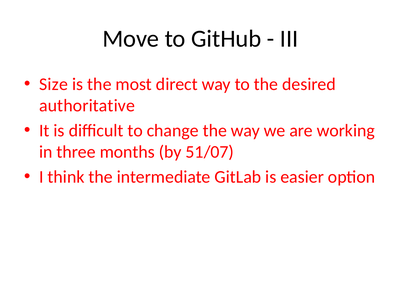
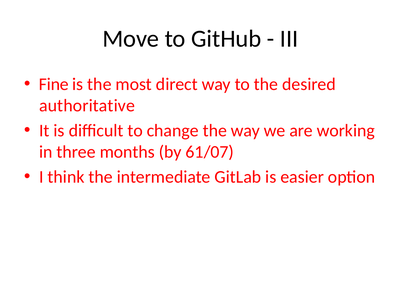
Size: Size -> Fine
51/07: 51/07 -> 61/07
